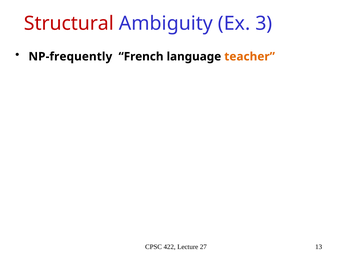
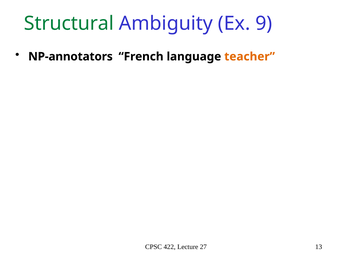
Structural colour: red -> green
3: 3 -> 9
NP-frequently: NP-frequently -> NP-annotators
